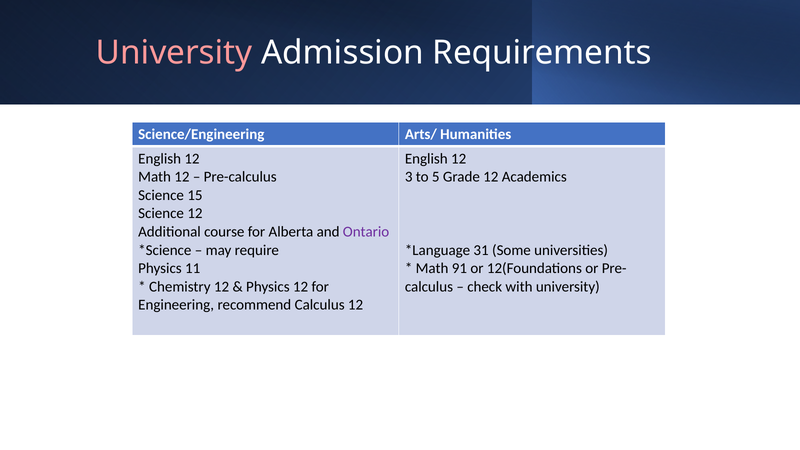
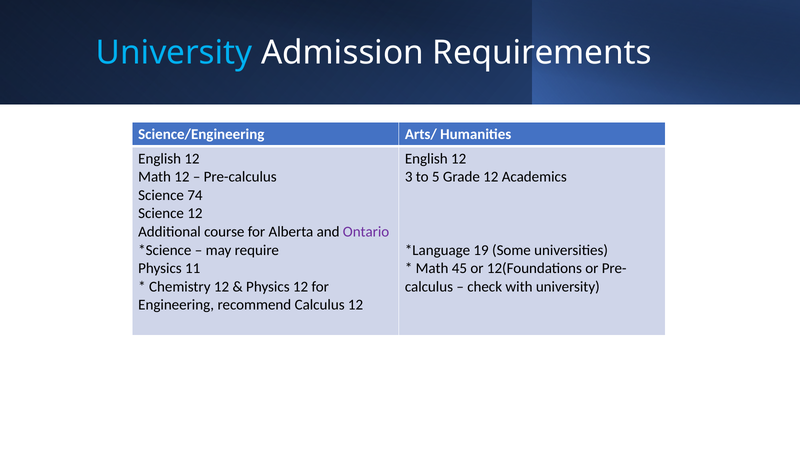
University at (174, 53) colour: pink -> light blue
15: 15 -> 74
31: 31 -> 19
91: 91 -> 45
